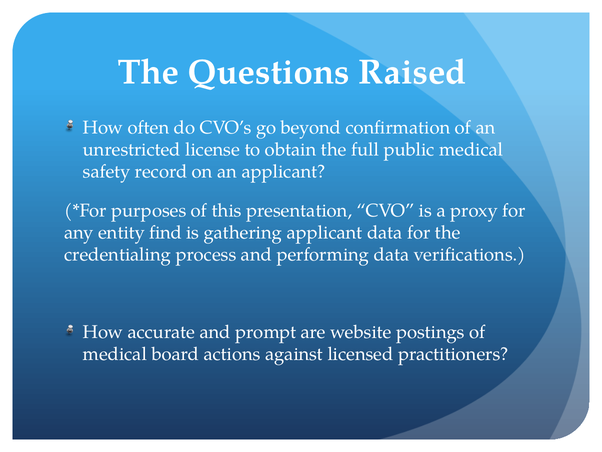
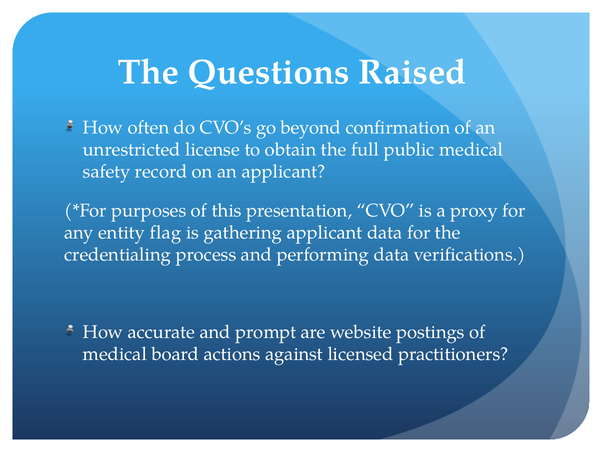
find: find -> flag
